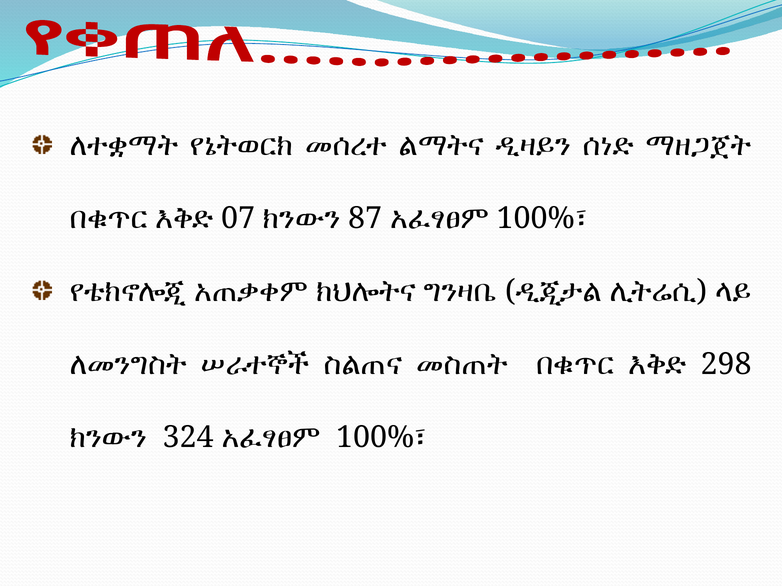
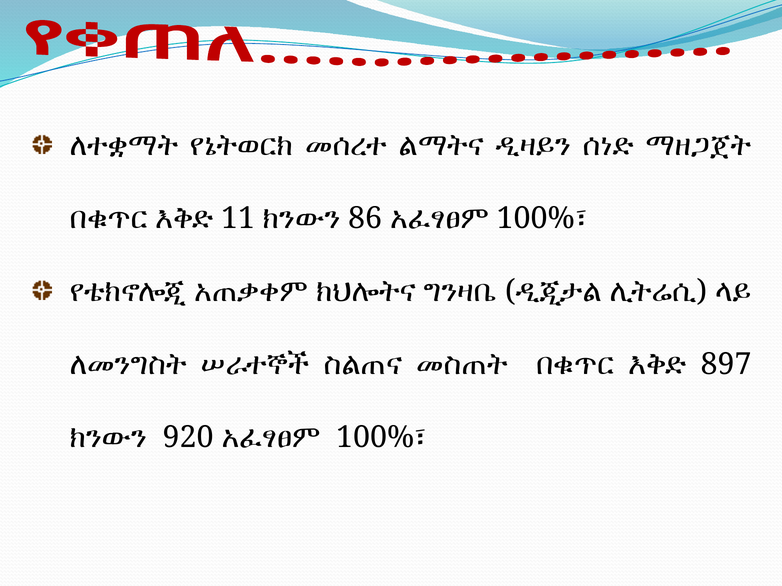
07: 07 -> 11
87: 87 -> 86
298: 298 -> 897
324: 324 -> 920
